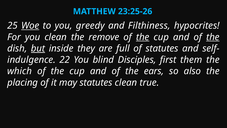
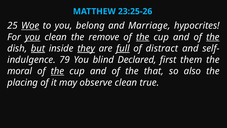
greedy: greedy -> belong
Filthiness: Filthiness -> Marriage
you at (33, 37) underline: none -> present
they underline: none -> present
full underline: none -> present
of statutes: statutes -> distract
22: 22 -> 79
Disciples: Disciples -> Declared
which: which -> moral
the at (57, 71) underline: none -> present
ears: ears -> that
may statutes: statutes -> observe
